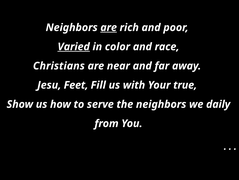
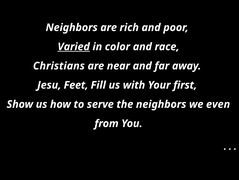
are at (109, 27) underline: present -> none
true: true -> first
daily: daily -> even
